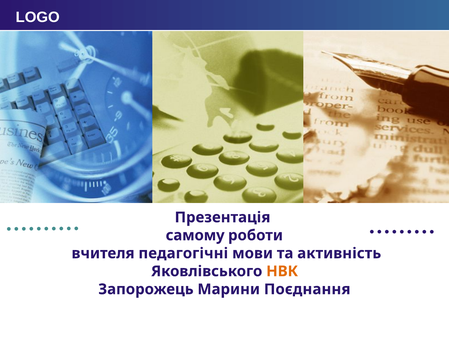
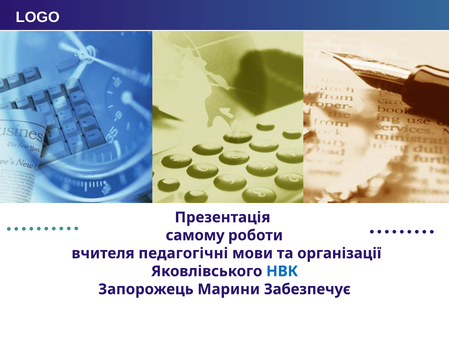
активність: активність -> організації
НВК colour: orange -> blue
Поєднання: Поєднання -> Забезпечує
